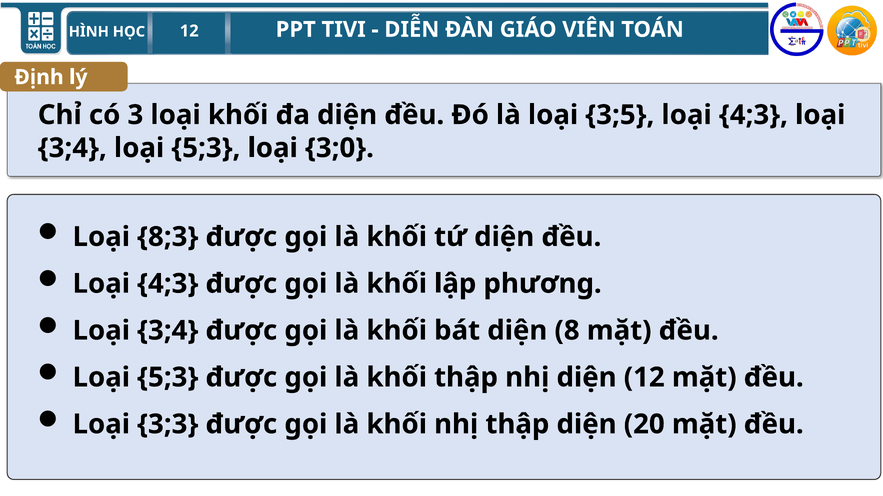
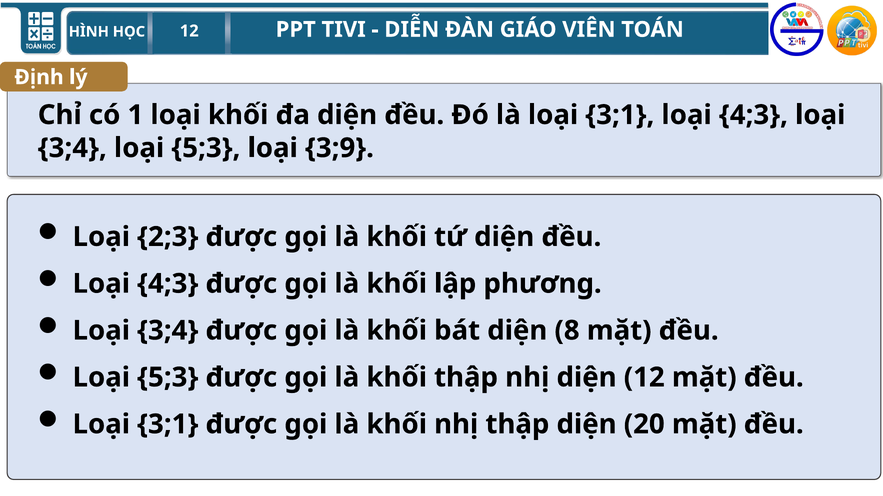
3: 3 -> 1
là loại 3;5: 3;5 -> 3;1
3;0: 3;0 -> 3;9
8;3: 8;3 -> 2;3
3;3 at (168, 425): 3;3 -> 3;1
